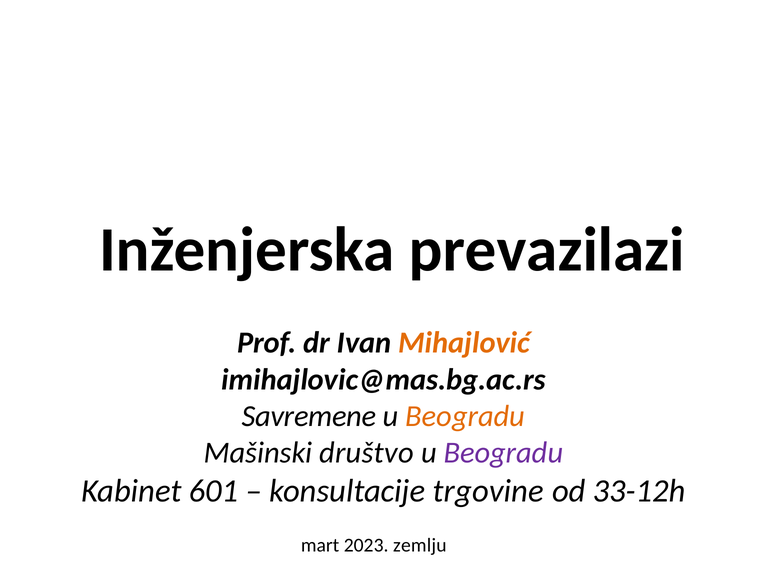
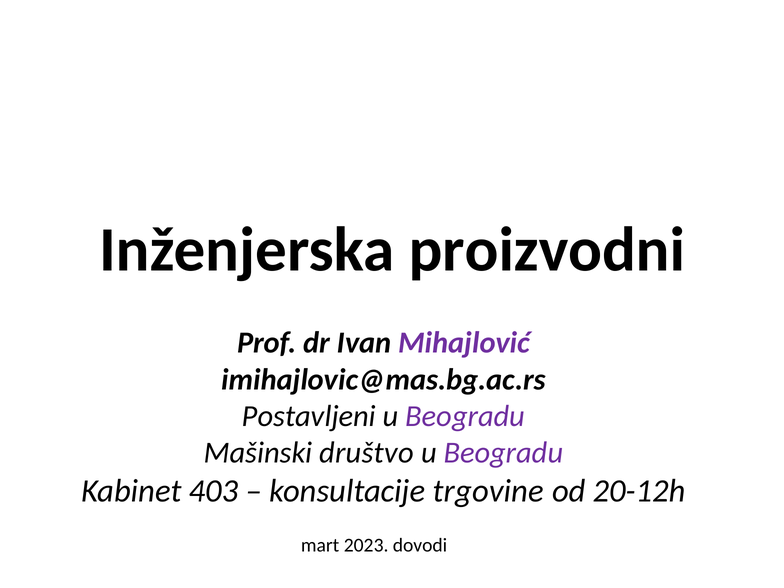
prevazilazi: prevazilazi -> proizvodni
Mihajlović colour: orange -> purple
Savremene: Savremene -> Postavljeni
Beogradu at (465, 416) colour: orange -> purple
601: 601 -> 403
33-12h: 33-12h -> 20-12h
zemlju: zemlju -> dovodi
